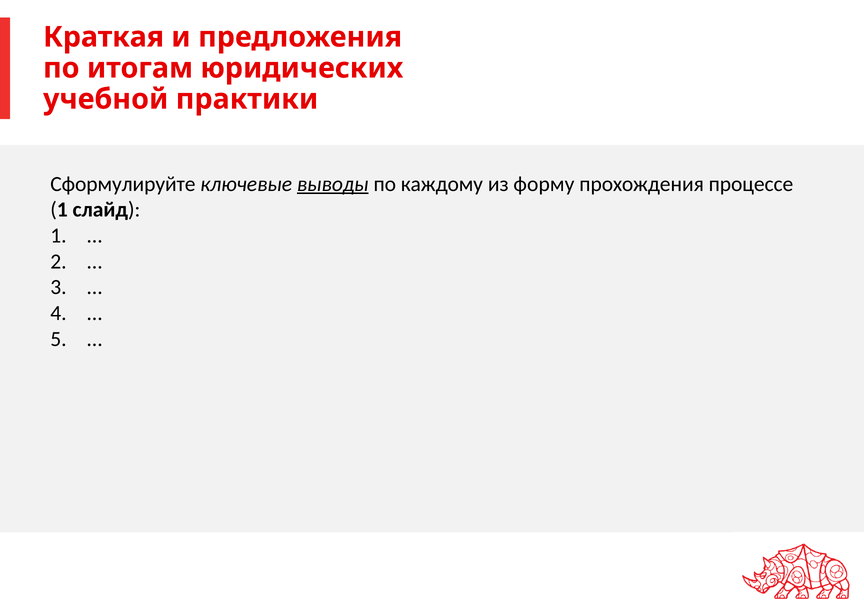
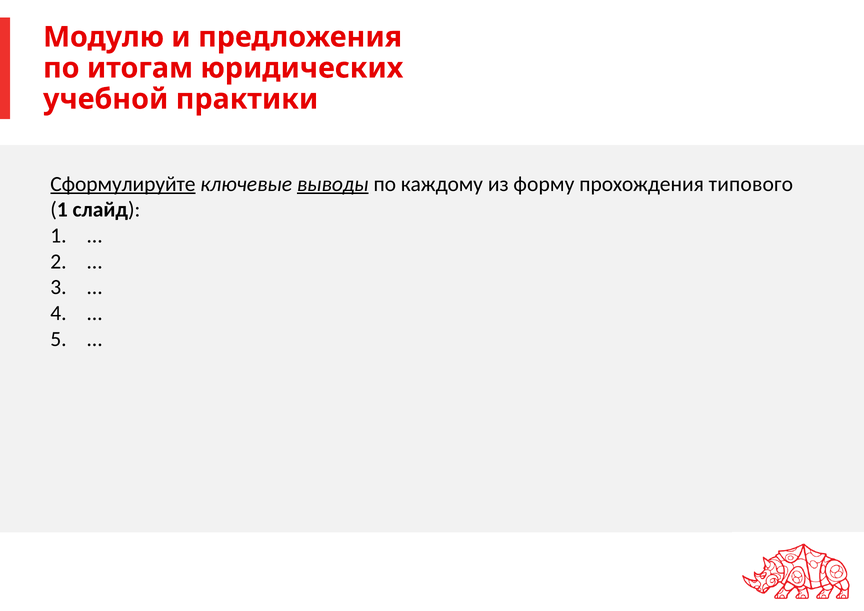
Краткая: Краткая -> Модулю
Сформулируйте underline: none -> present
процессе: процессе -> типового
